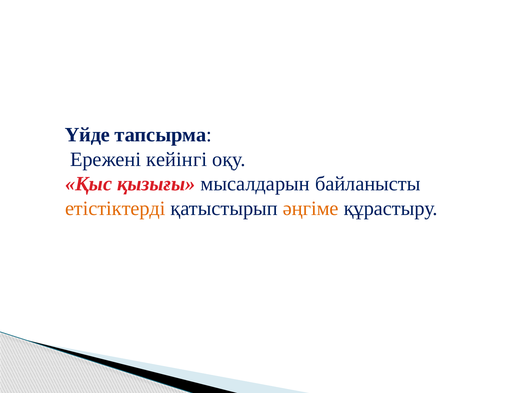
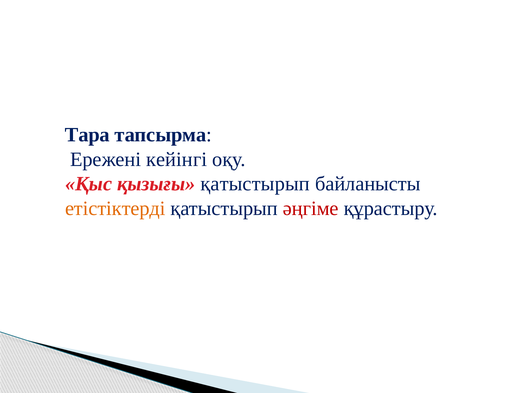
Үйде: Үйде -> Тара
қызығы мысалдарын: мысалдарын -> қатыстырып
әңгіме colour: orange -> red
